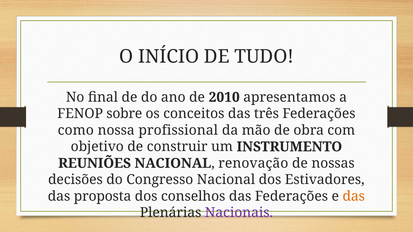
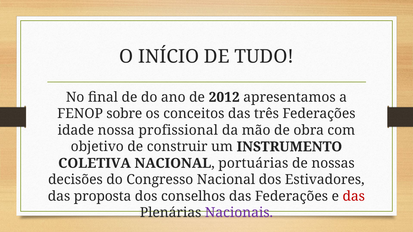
2010: 2010 -> 2012
como: como -> idade
REUNIÕES: REUNIÕES -> COLETIVA
renovação: renovação -> portuárias
das at (354, 197) colour: orange -> red
